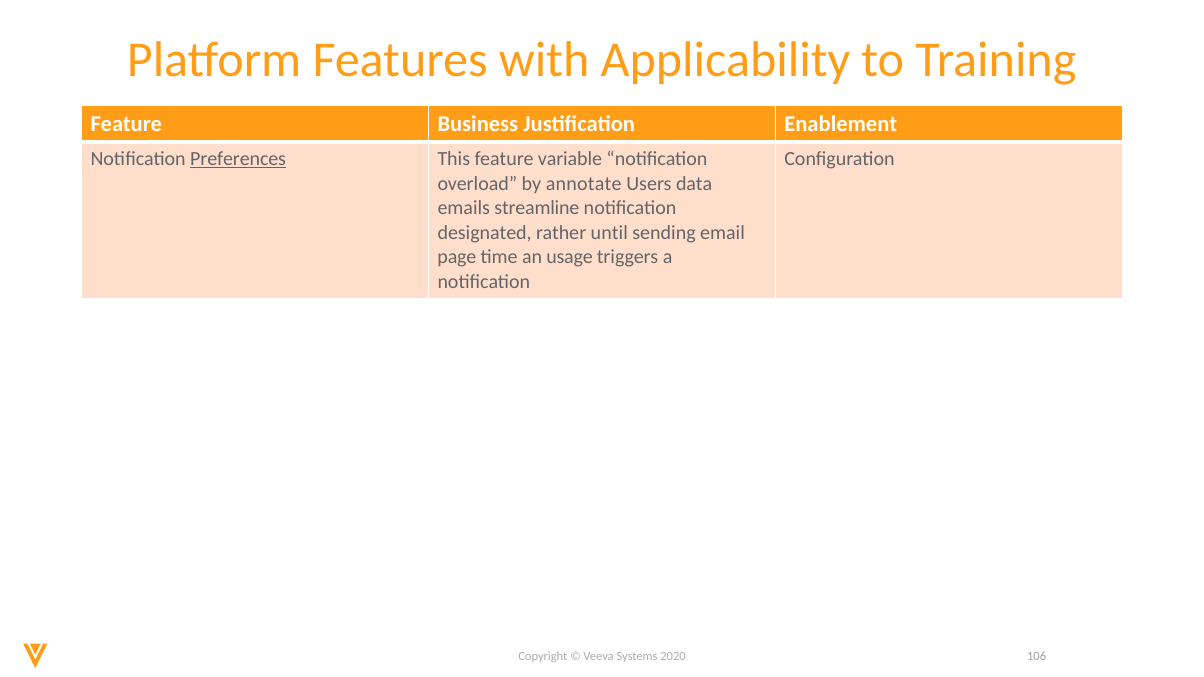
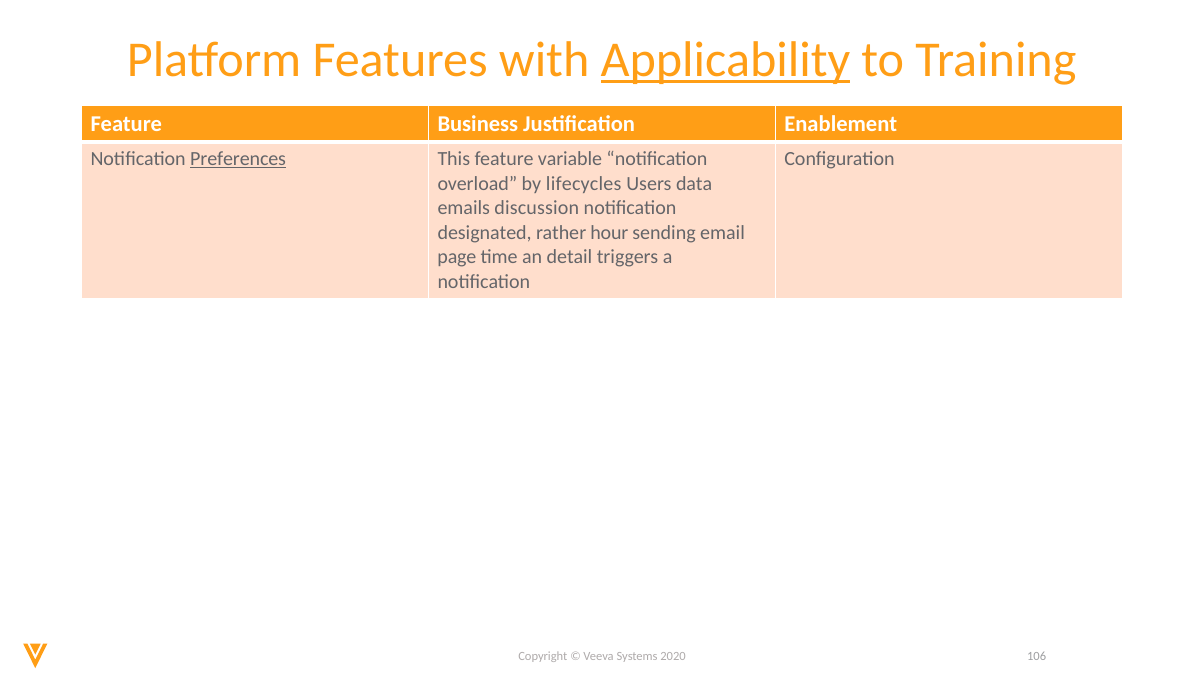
Applicability underline: none -> present
annotate: annotate -> lifecycles
streamline: streamline -> discussion
until: until -> hour
usage: usage -> detail
